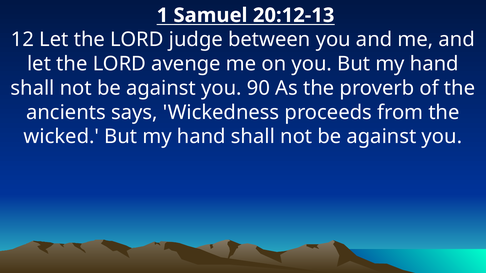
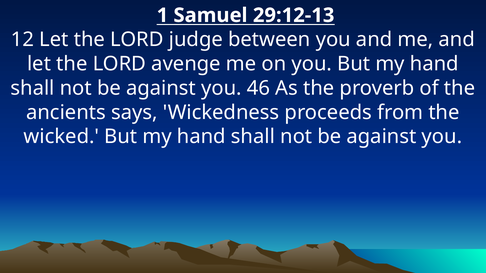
20:12-13: 20:12-13 -> 29:12-13
90: 90 -> 46
